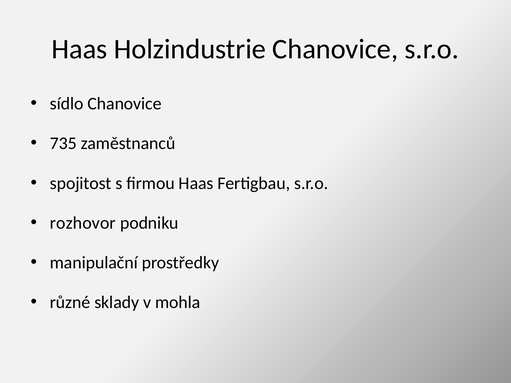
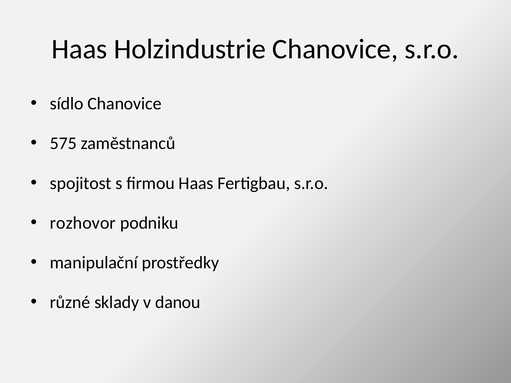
735: 735 -> 575
mohla: mohla -> danou
